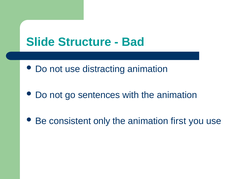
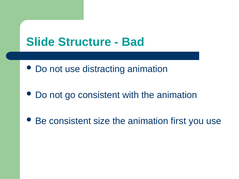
go sentences: sentences -> consistent
only: only -> size
